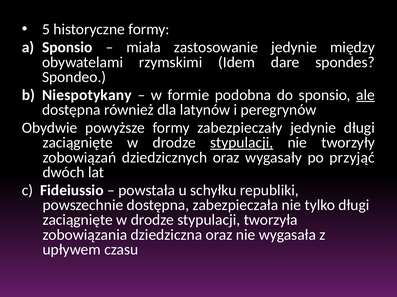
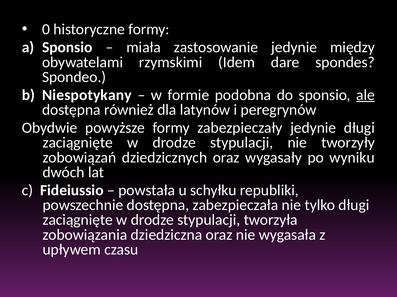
5: 5 -> 0
stypulacji at (242, 143) underline: present -> none
przyjąć: przyjąć -> wyniku
